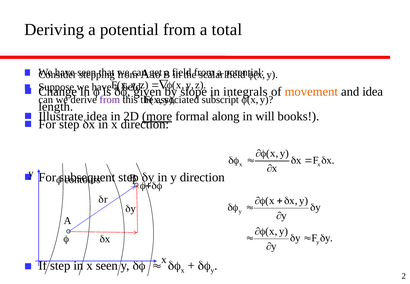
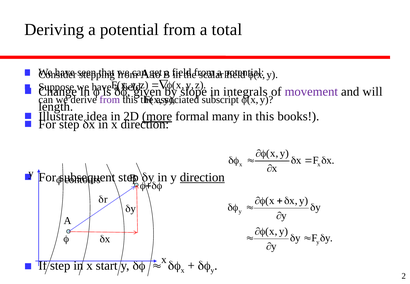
movement colour: orange -> purple
and idea: idea -> will
along: along -> many
in will: will -> this
direction at (202, 177) underline: none -> present
x seen: seen -> start
